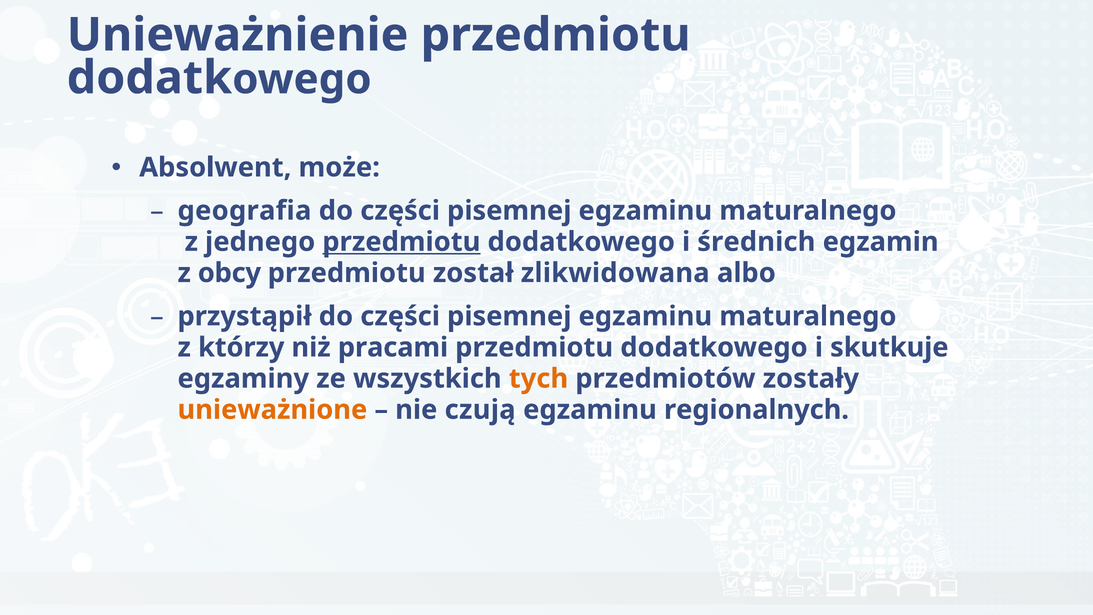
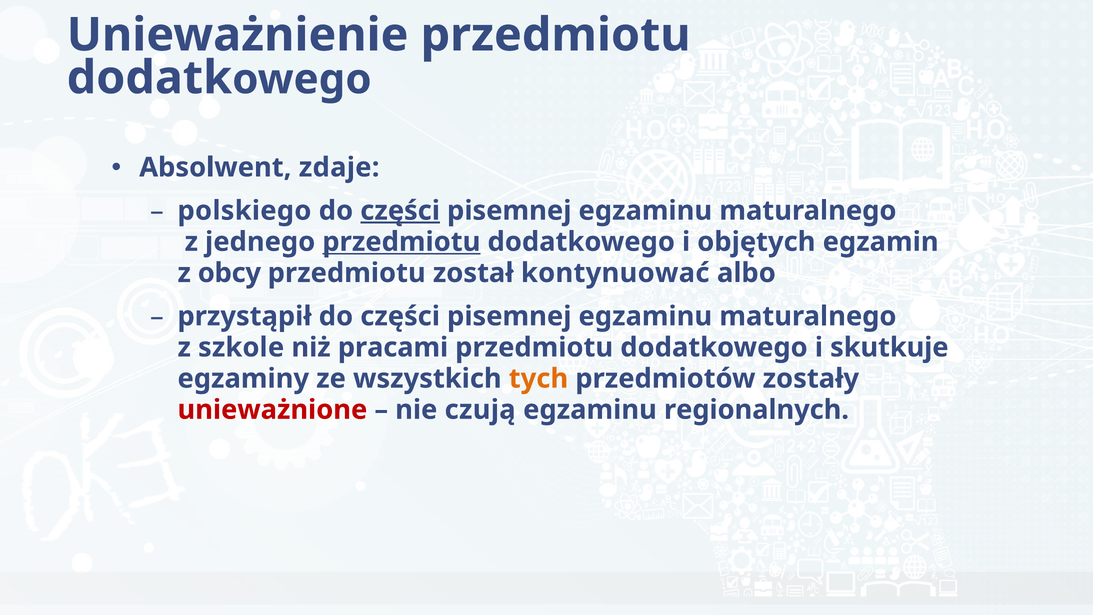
może: może -> zdaje
geografia: geografia -> polskiego
części at (400, 211) underline: none -> present
średnich: średnich -> objętych
zlikwidowana: zlikwidowana -> kontynuować
którzy: którzy -> szkole
unieważnione colour: orange -> red
